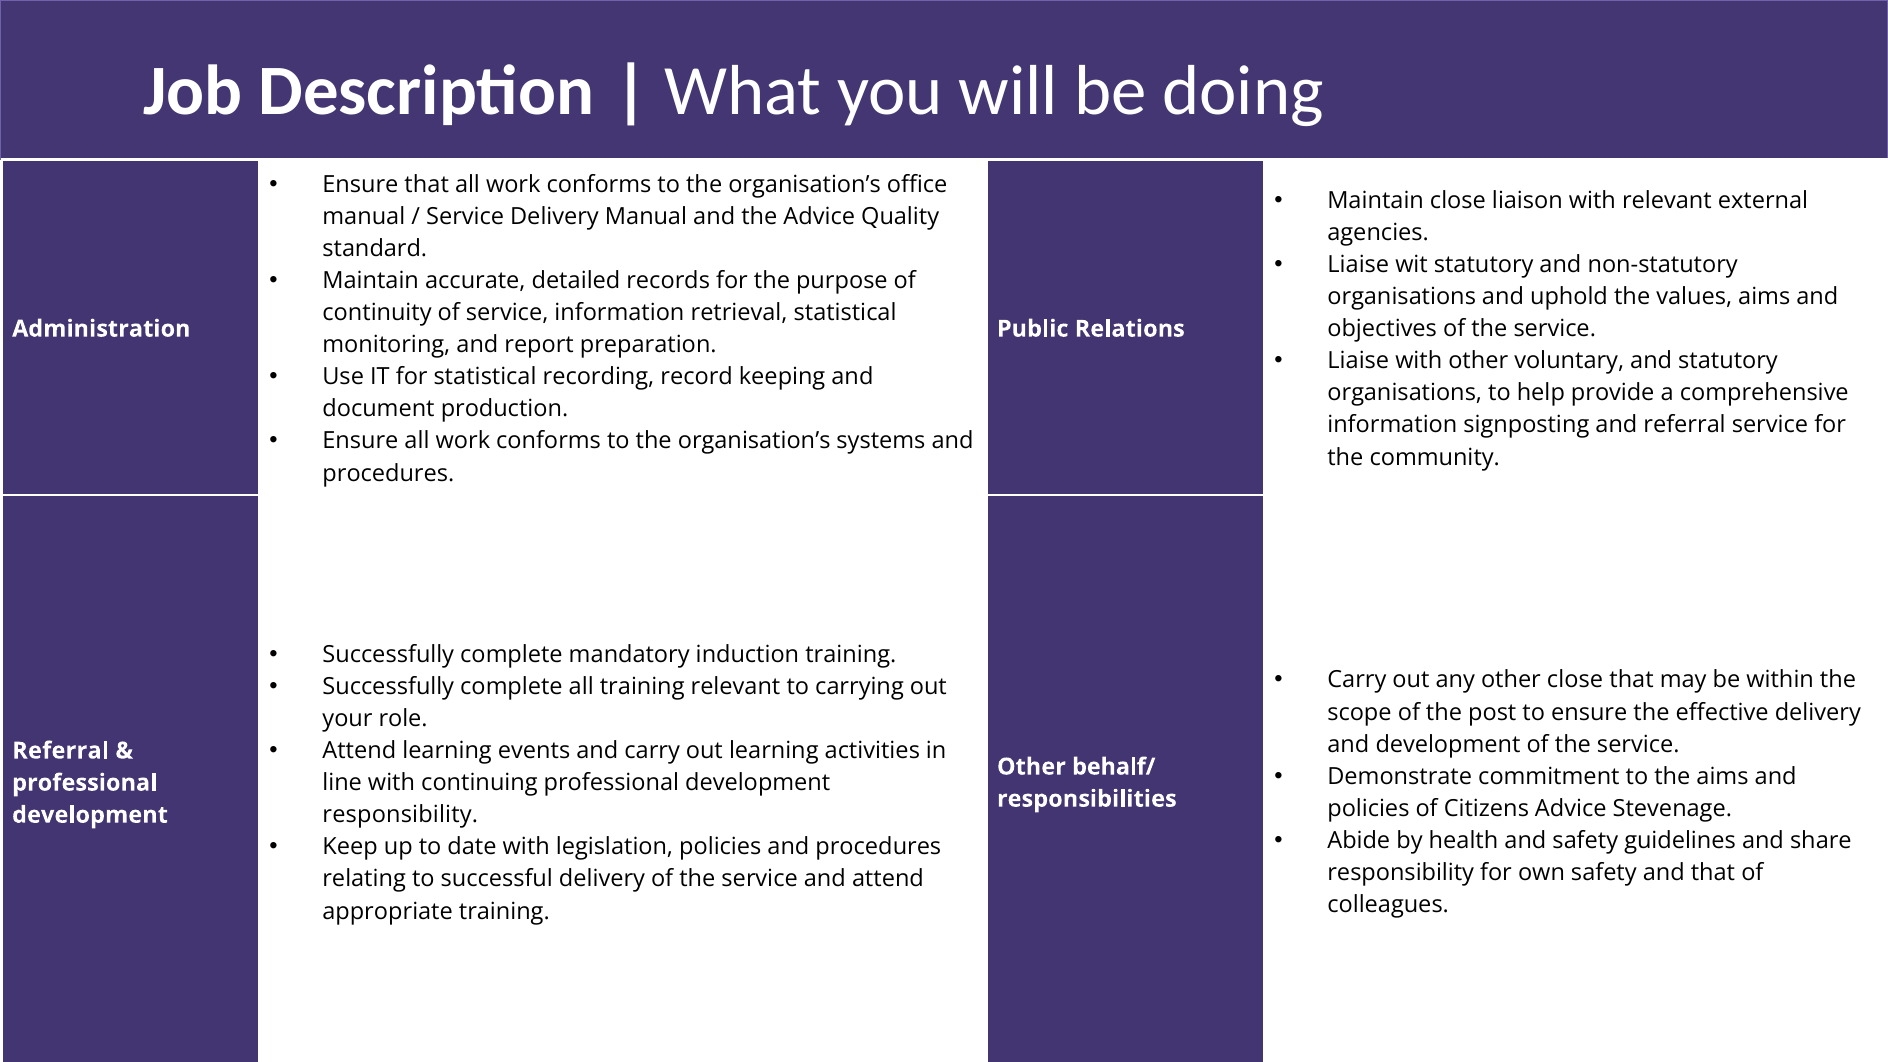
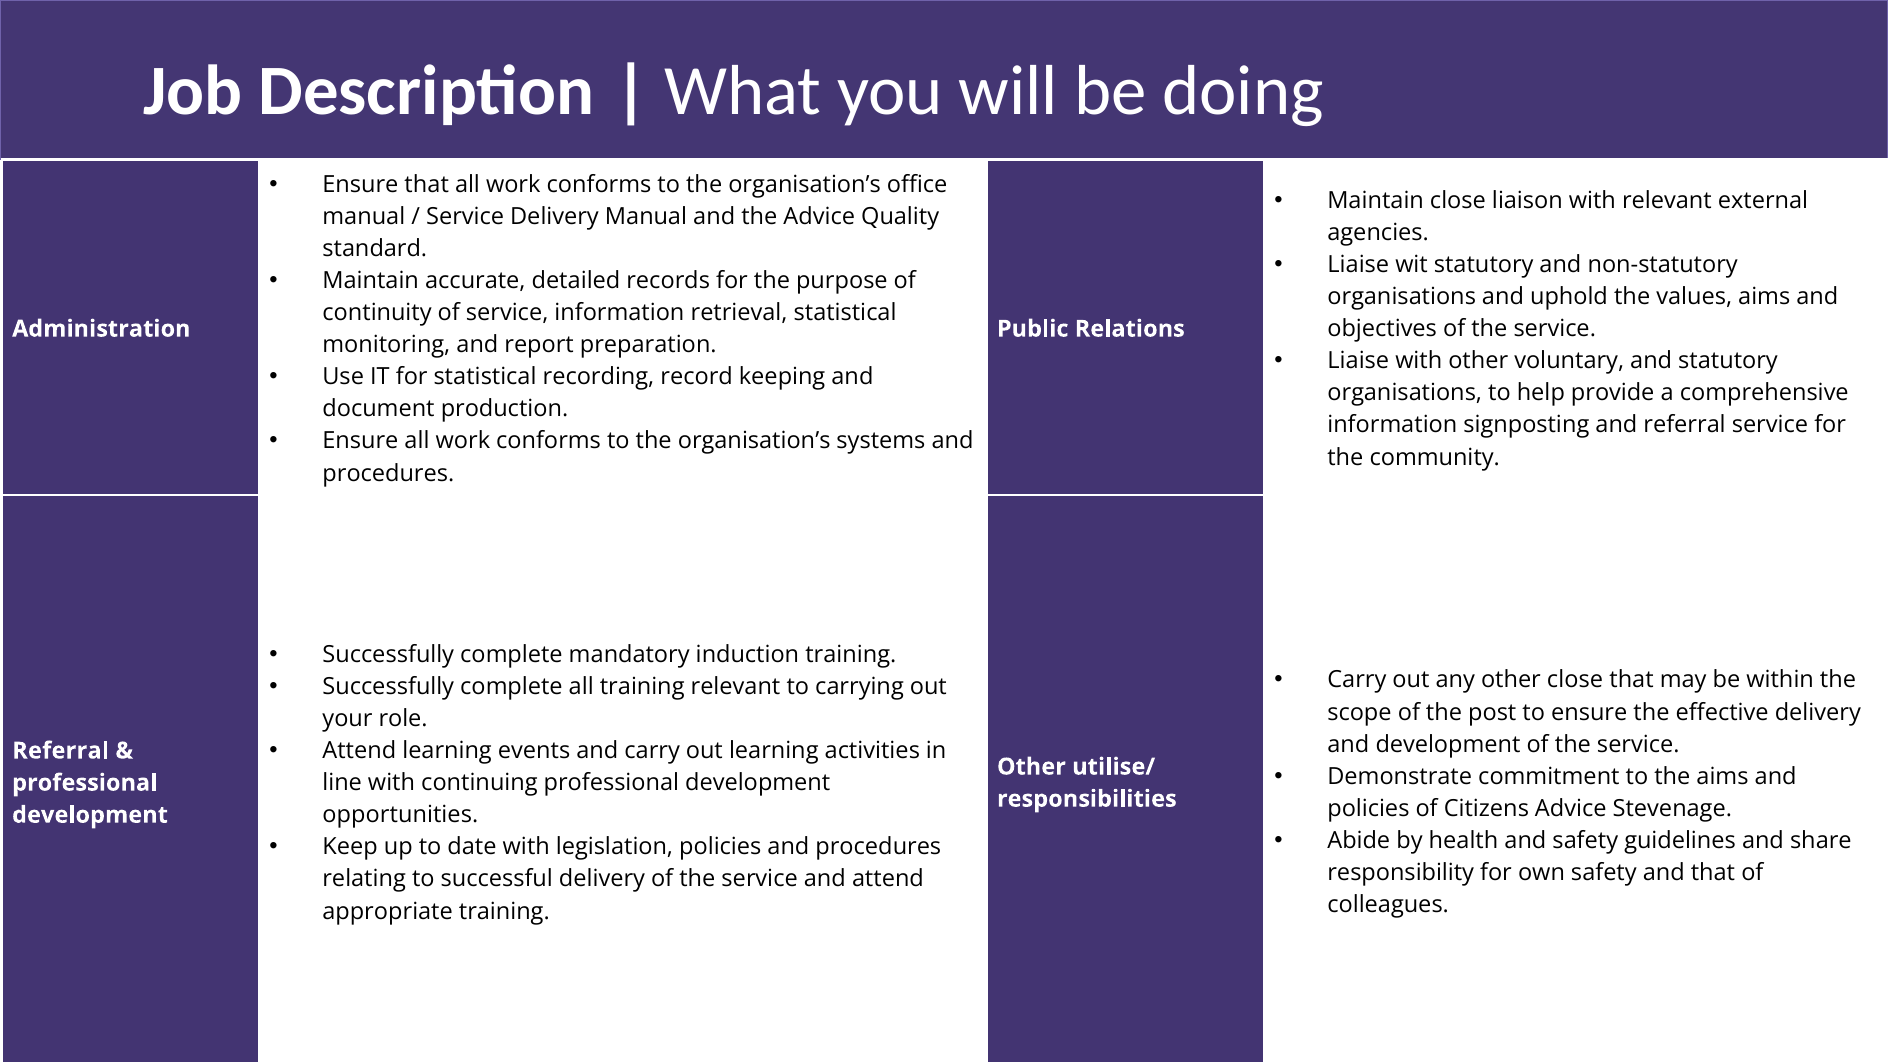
behalf/: behalf/ -> utilise/
responsibility at (400, 815): responsibility -> opportunities
